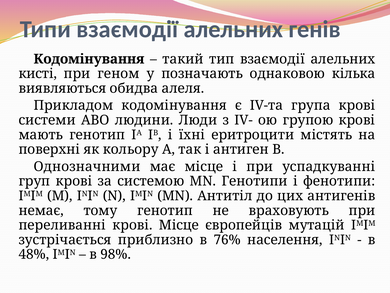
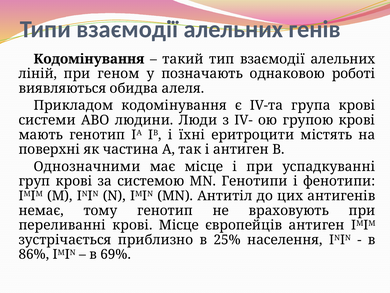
кисті: кисті -> ліній
кілька: кілька -> роботі
кольору: кольору -> частина
європейців мутацій: мутацій -> антиген
76%: 76% -> 25%
48%: 48% -> 86%
98%: 98% -> 69%
